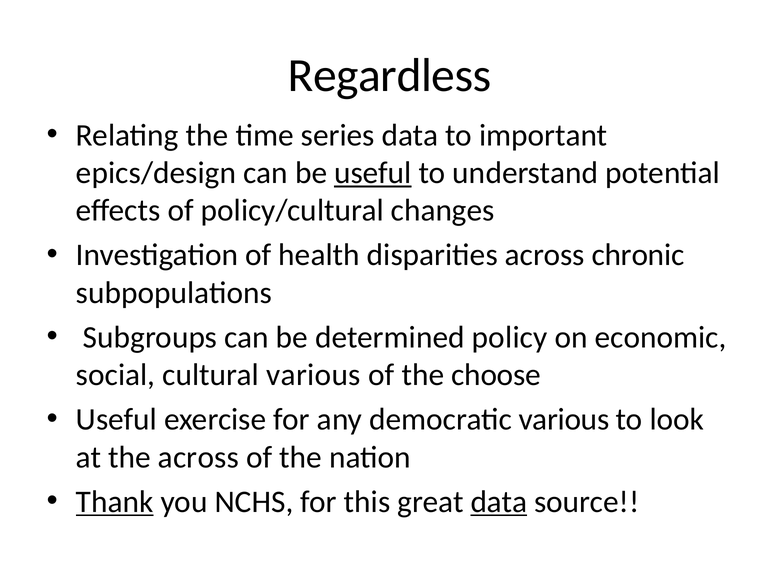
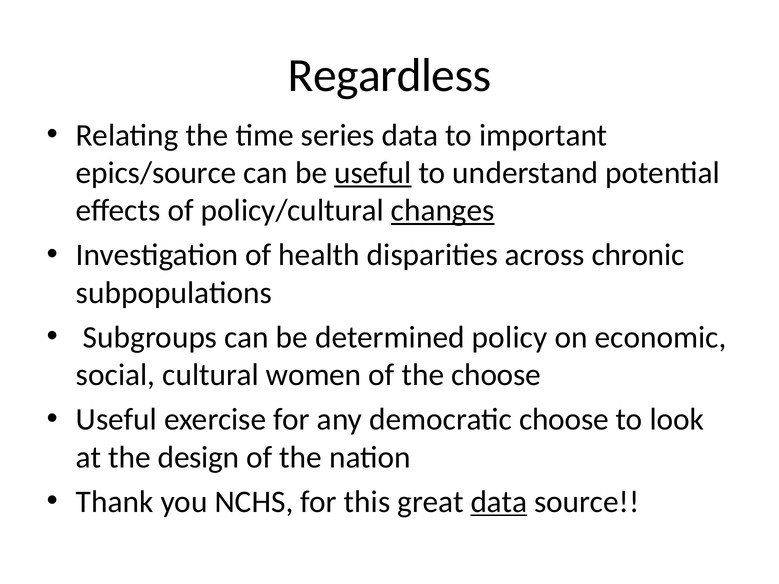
epics/design: epics/design -> epics/source
changes underline: none -> present
cultural various: various -> women
democratic various: various -> choose
the across: across -> design
Thank underline: present -> none
